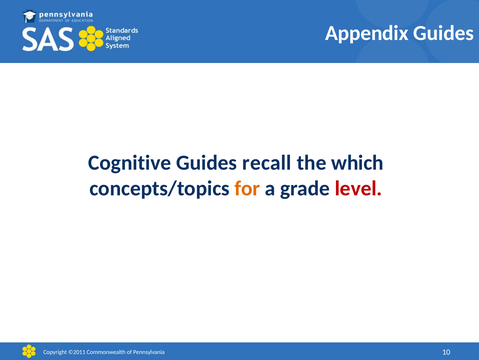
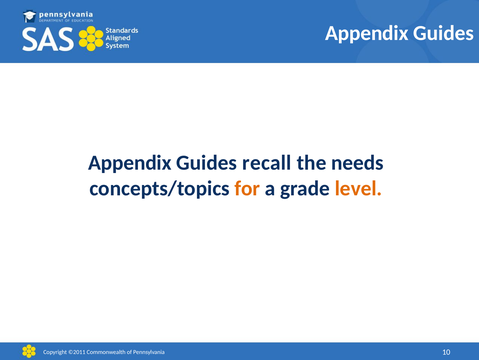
Cognitive at (130, 163): Cognitive -> Appendix
which: which -> needs
level colour: red -> orange
